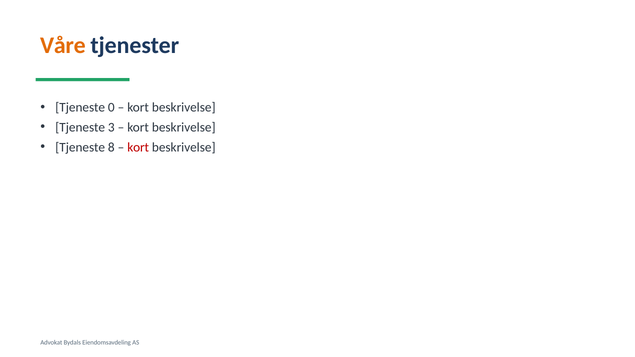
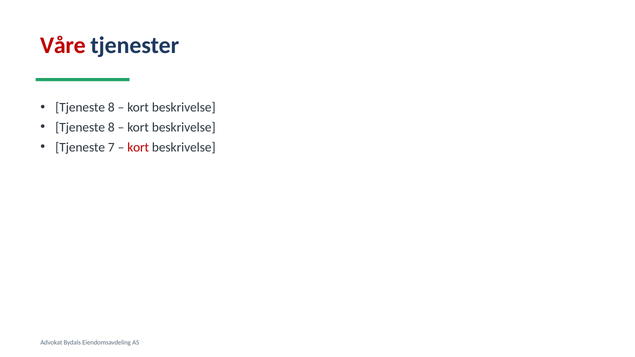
Våre colour: orange -> red
0 at (111, 108): 0 -> 8
3 at (111, 127): 3 -> 8
8: 8 -> 7
